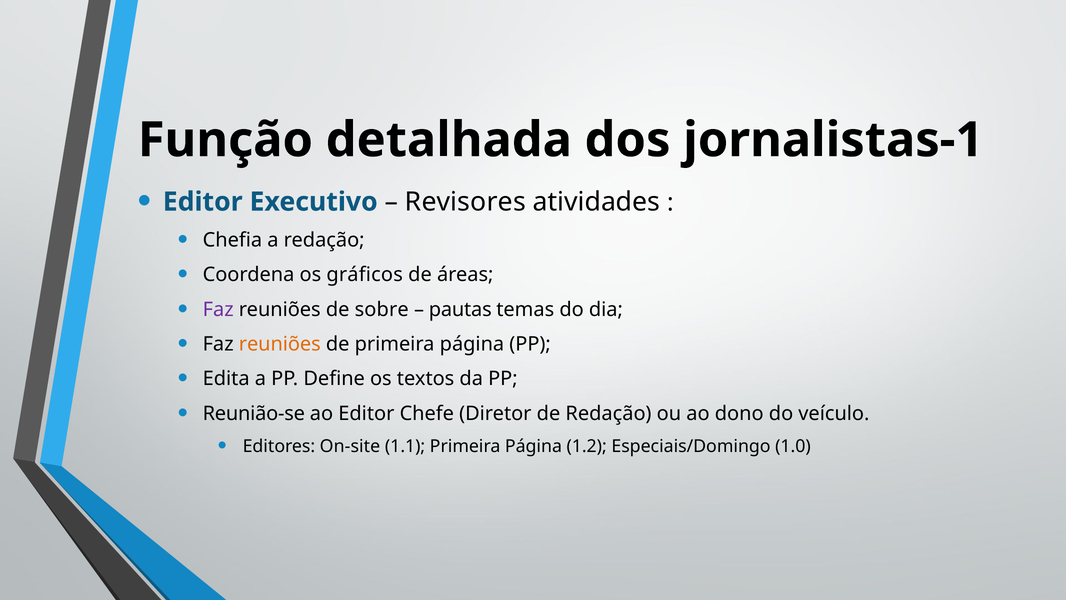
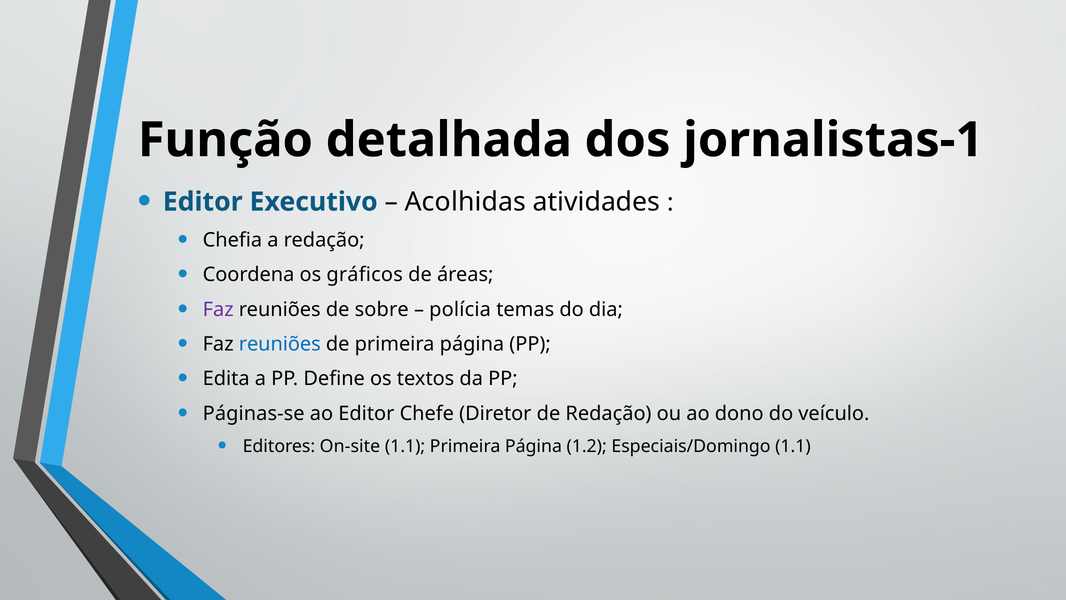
Revisores: Revisores -> Acolhidas
pautas: pautas -> polícia
reuniões at (280, 344) colour: orange -> blue
Reunião-se: Reunião-se -> Páginas-se
Especiais/Domingo 1.0: 1.0 -> 1.1
